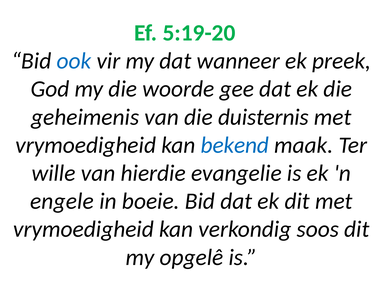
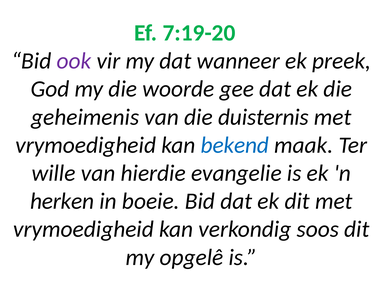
5:19-20: 5:19-20 -> 7:19-20
ook colour: blue -> purple
engele: engele -> herken
